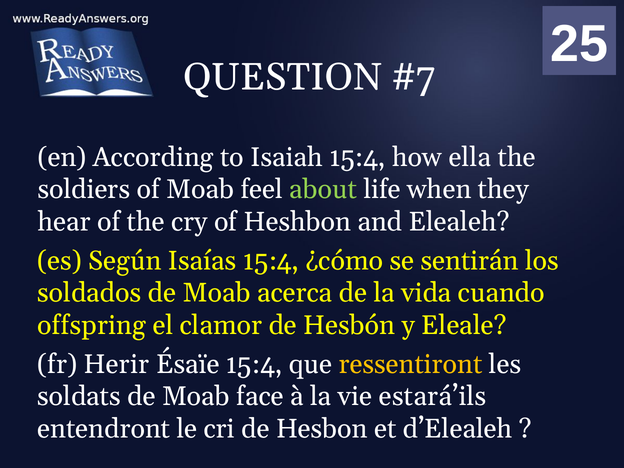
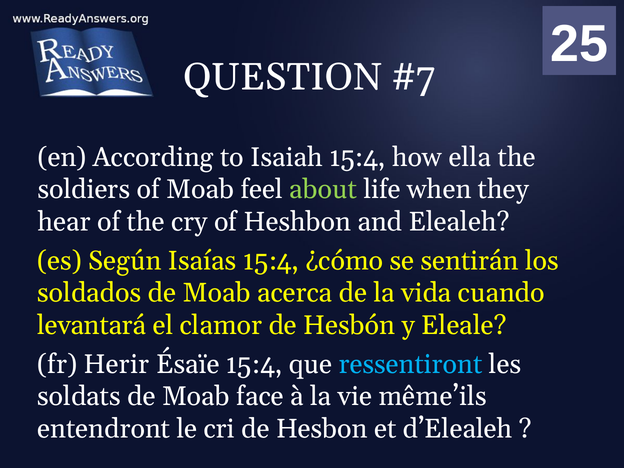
offspring: offspring -> levantará
ressentiront colour: yellow -> light blue
estará’ils: estará’ils -> même’ils
